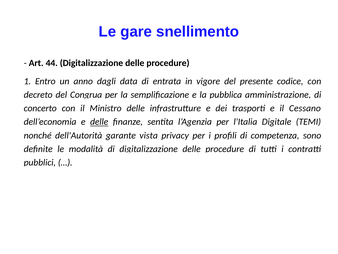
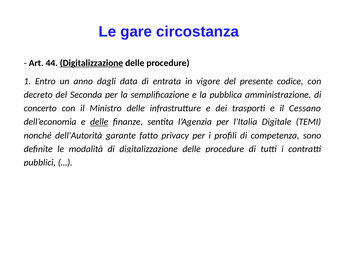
snellimento: snellimento -> circostanza
Digitalizzazione at (91, 63) underline: none -> present
Congrua: Congrua -> Seconda
vista: vista -> fatto
